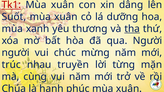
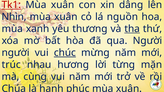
Suốt: Suốt -> Nhìn
dưỡng: dưỡng -> nguồn
chúc underline: none -> present
truyền: truyền -> hương
